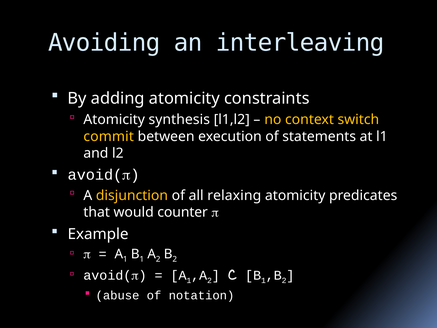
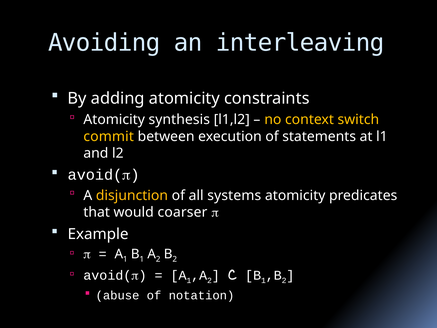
relaxing: relaxing -> systems
counter: counter -> coarser
